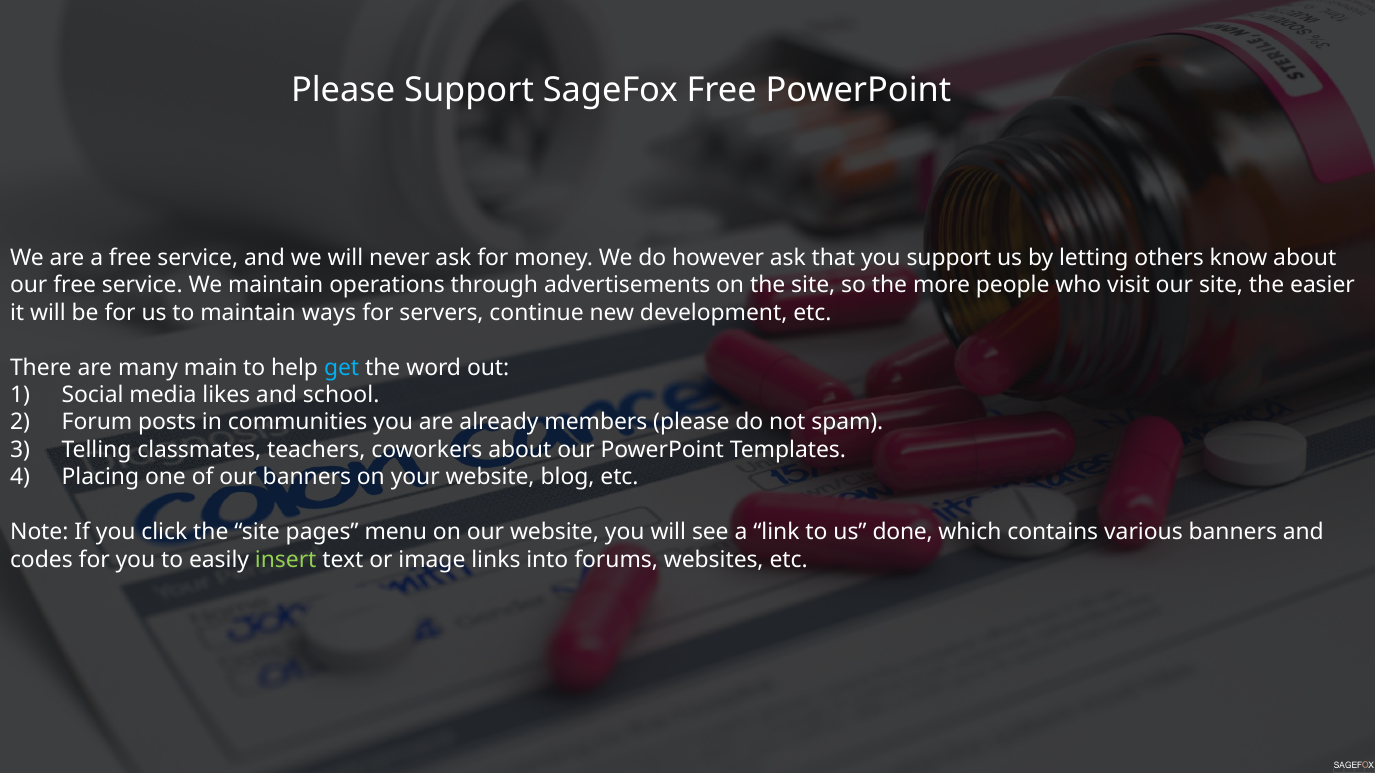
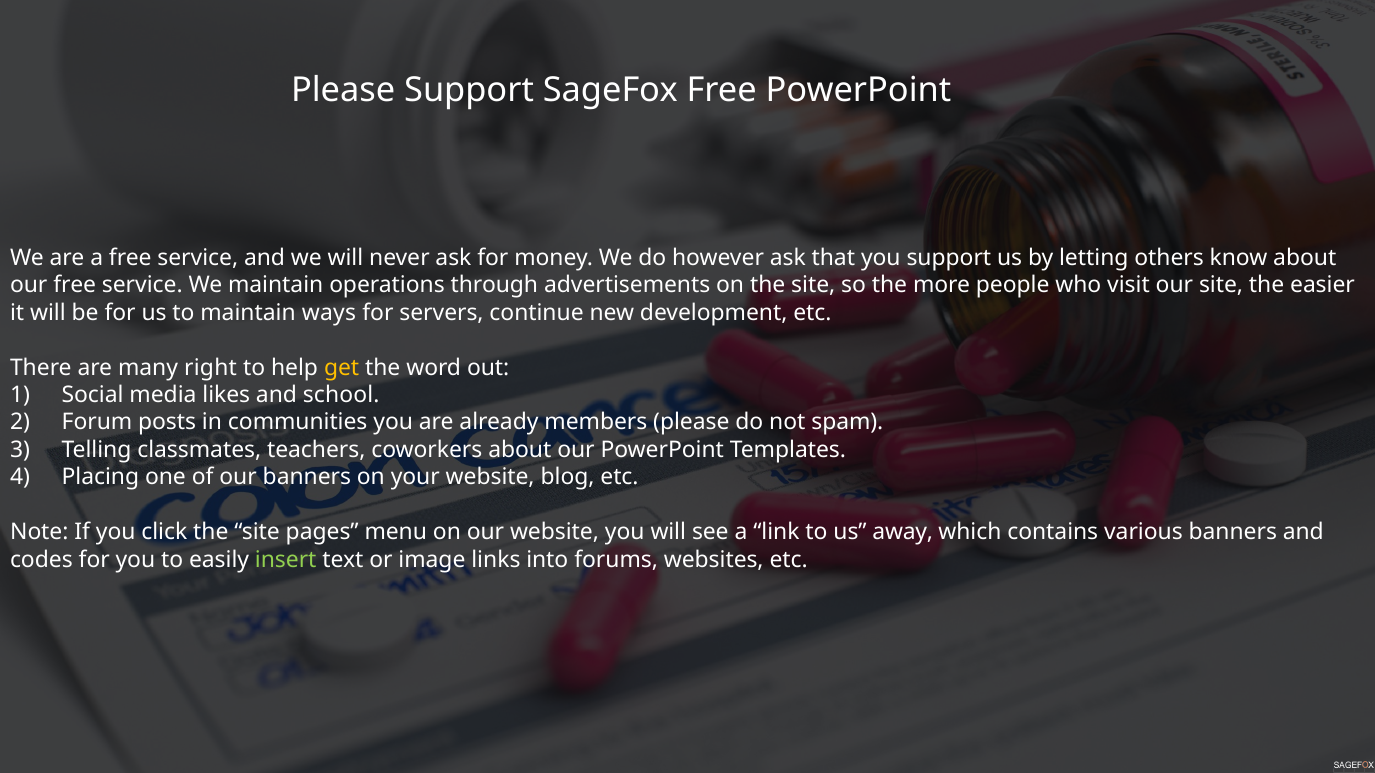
main: main -> right
get colour: light blue -> yellow
done: done -> away
